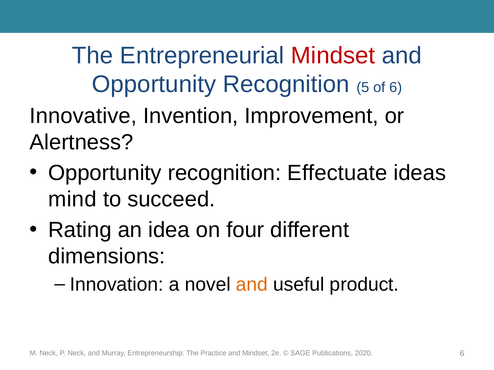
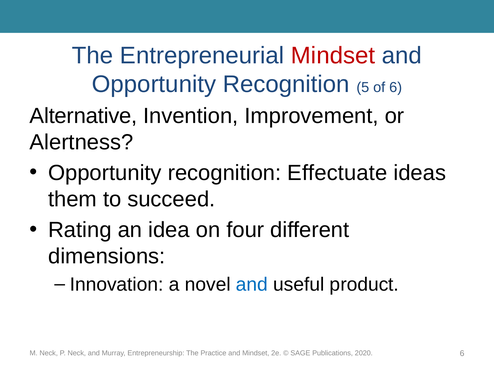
Innovative: Innovative -> Alternative
mind: mind -> them
and at (252, 285) colour: orange -> blue
